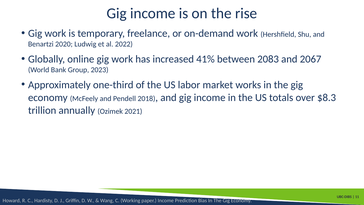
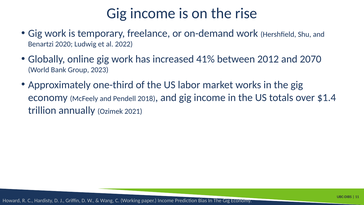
2083: 2083 -> 2012
2067: 2067 -> 2070
$8.3: $8.3 -> $1.4
